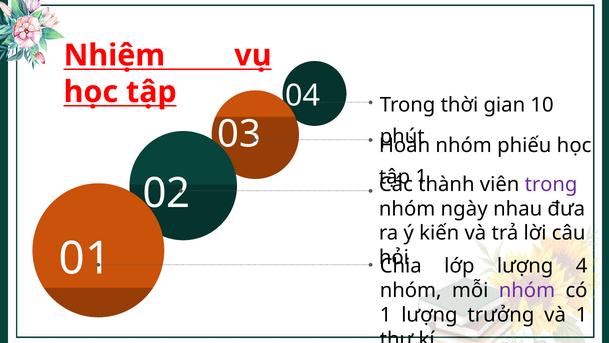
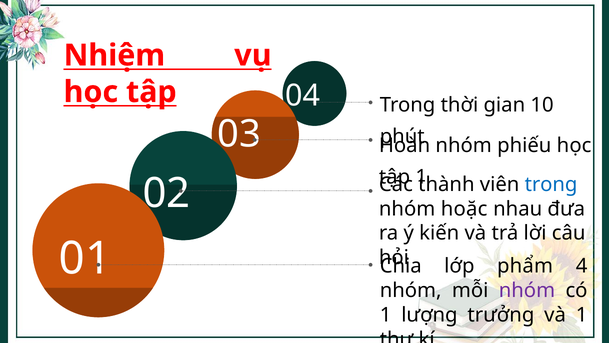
trong at (551, 184) colour: purple -> blue
ngày: ngày -> hoặc
lớp lượng: lượng -> phẩm
